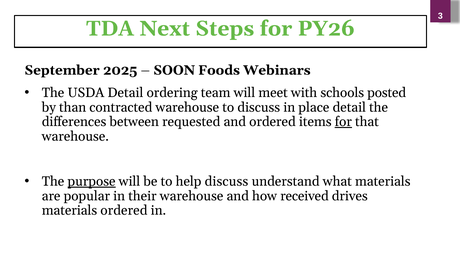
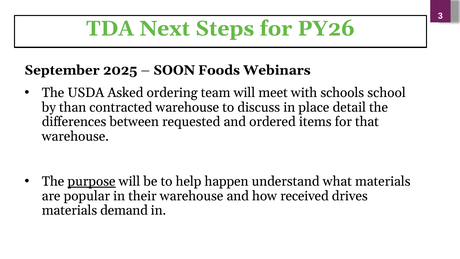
USDA Detail: Detail -> Asked
posted: posted -> school
for at (343, 122) underline: present -> none
help discuss: discuss -> happen
materials ordered: ordered -> demand
